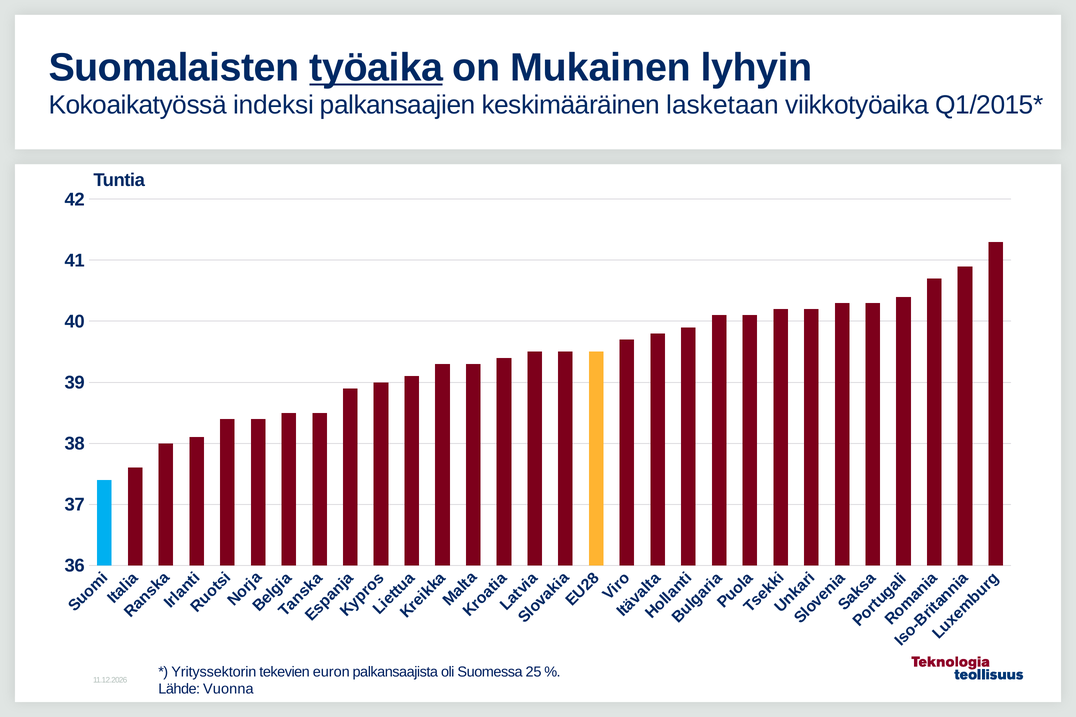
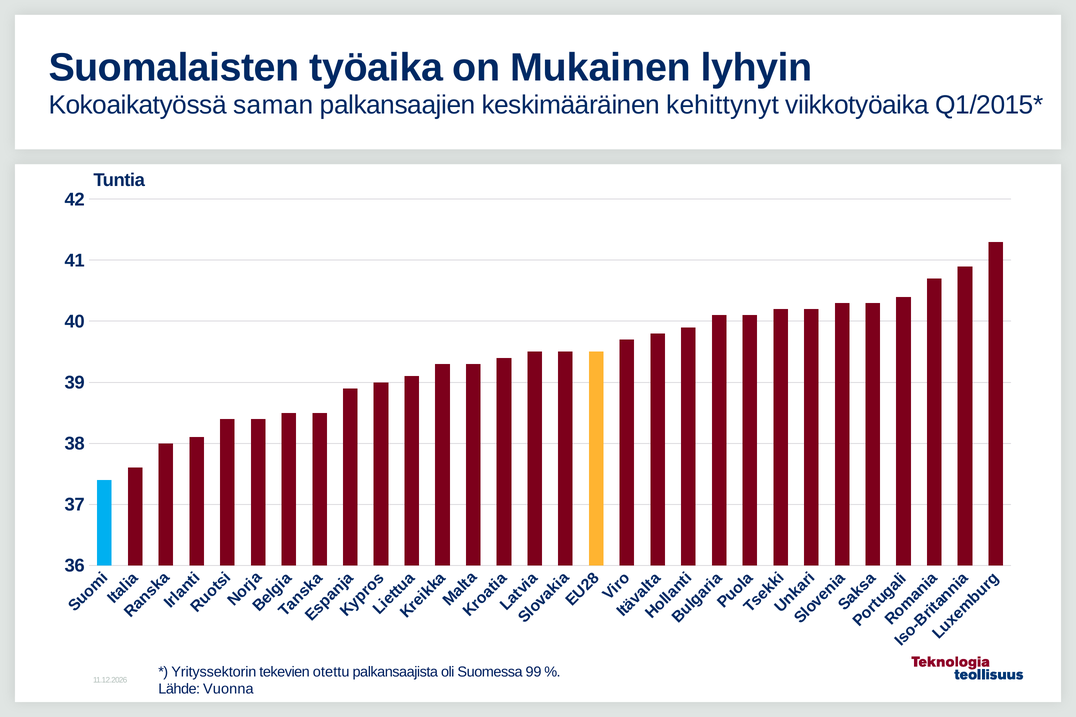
työaika underline: present -> none
indeksi: indeksi -> saman
lasketaan: lasketaan -> kehittynyt
euron: euron -> otettu
25: 25 -> 99
